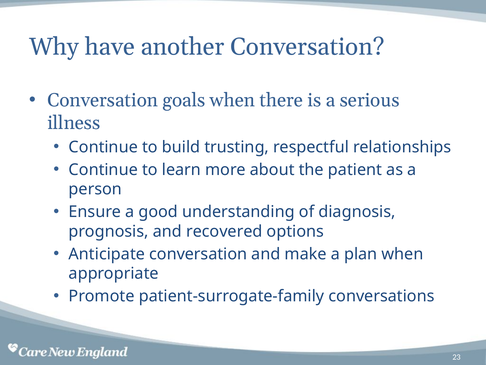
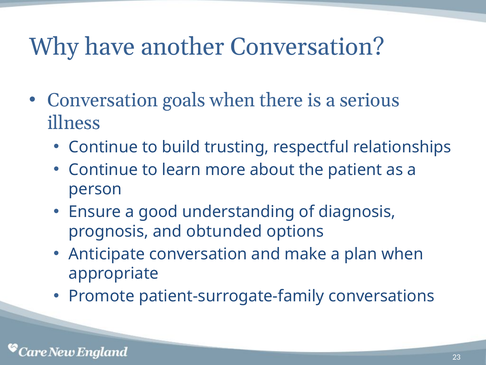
recovered: recovered -> obtunded
